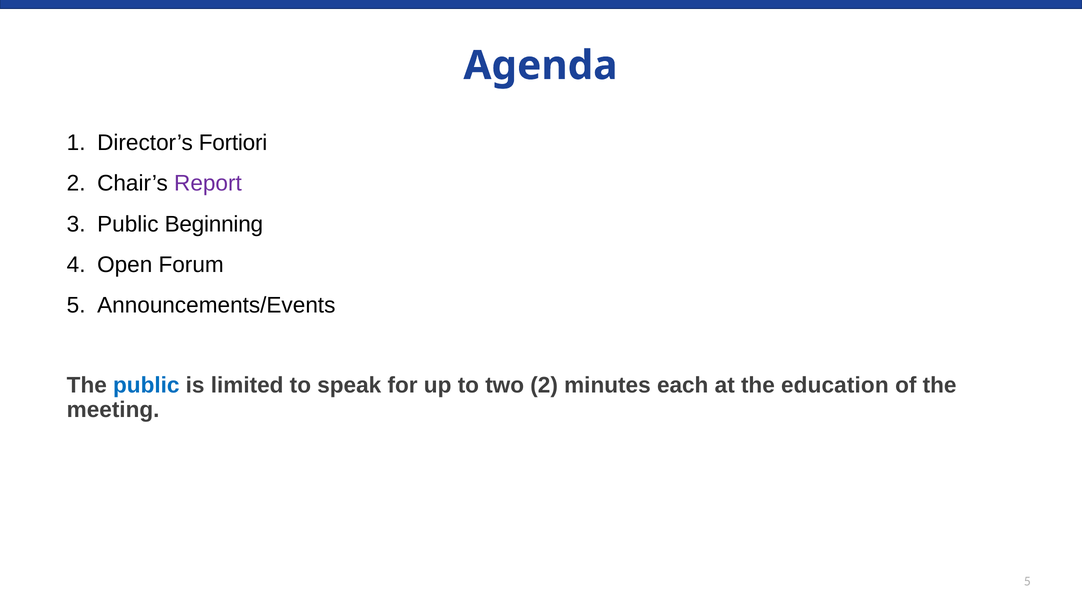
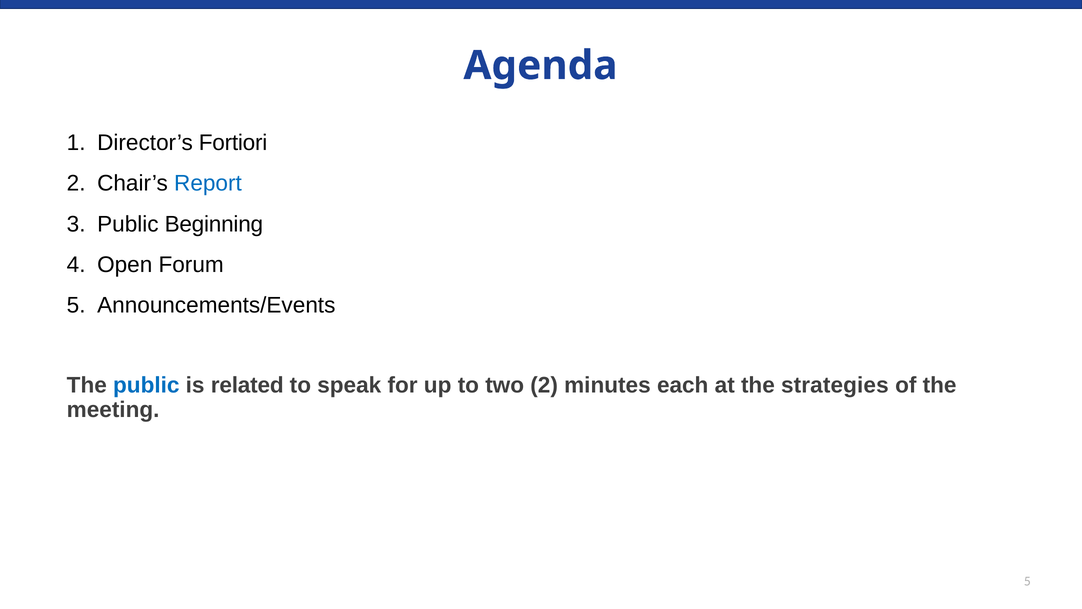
Report colour: purple -> blue
limited: limited -> related
education: education -> strategies
